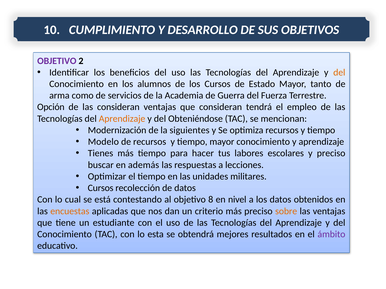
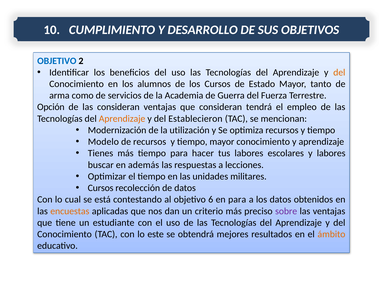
OBJETIVO at (57, 61) colour: purple -> blue
Obteniéndose: Obteniéndose -> Establecieron
siguientes: siguientes -> utilización
y preciso: preciso -> labores
8: 8 -> 6
en nivel: nivel -> para
sobre colour: orange -> purple
esta: esta -> este
ámbito colour: purple -> orange
